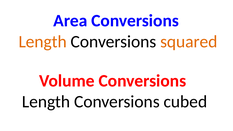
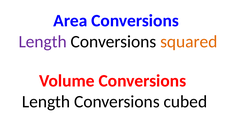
Length at (43, 42) colour: orange -> purple
